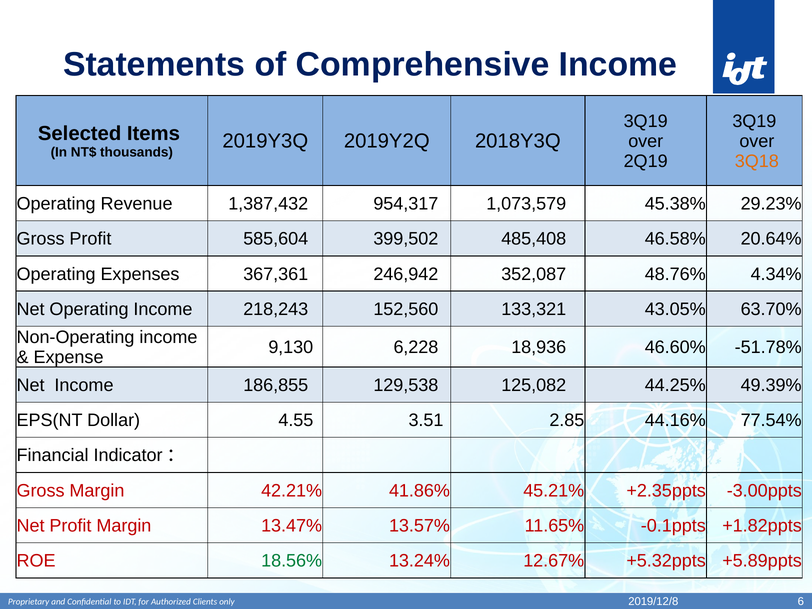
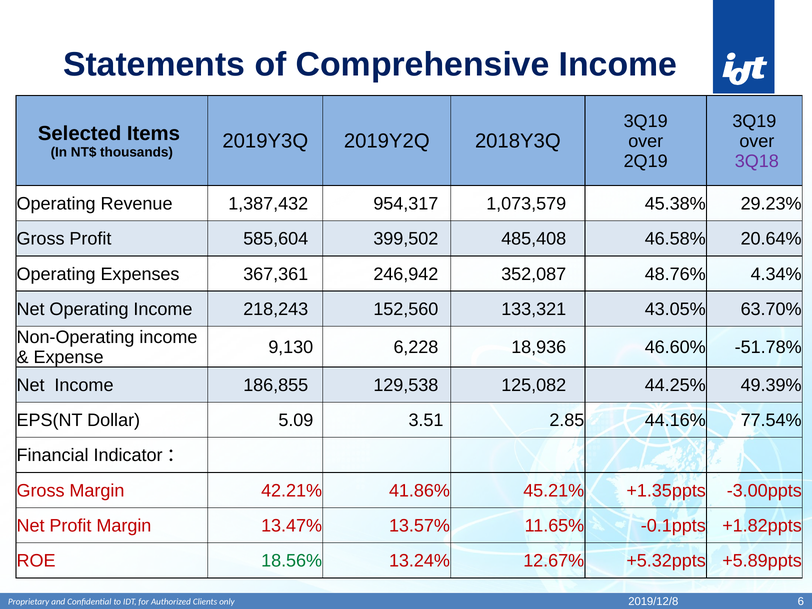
3Q18 colour: orange -> purple
4.55: 4.55 -> 5.09
+2.35ppts: +2.35ppts -> +1.35ppts
